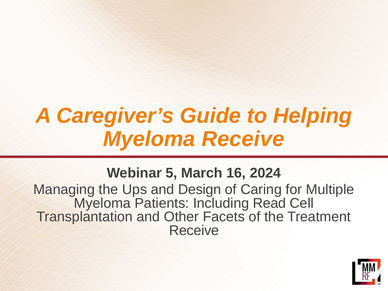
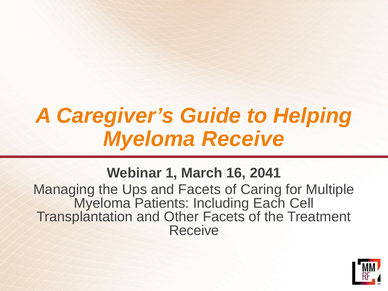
5: 5 -> 1
2024: 2024 -> 2041
and Design: Design -> Facets
Read: Read -> Each
